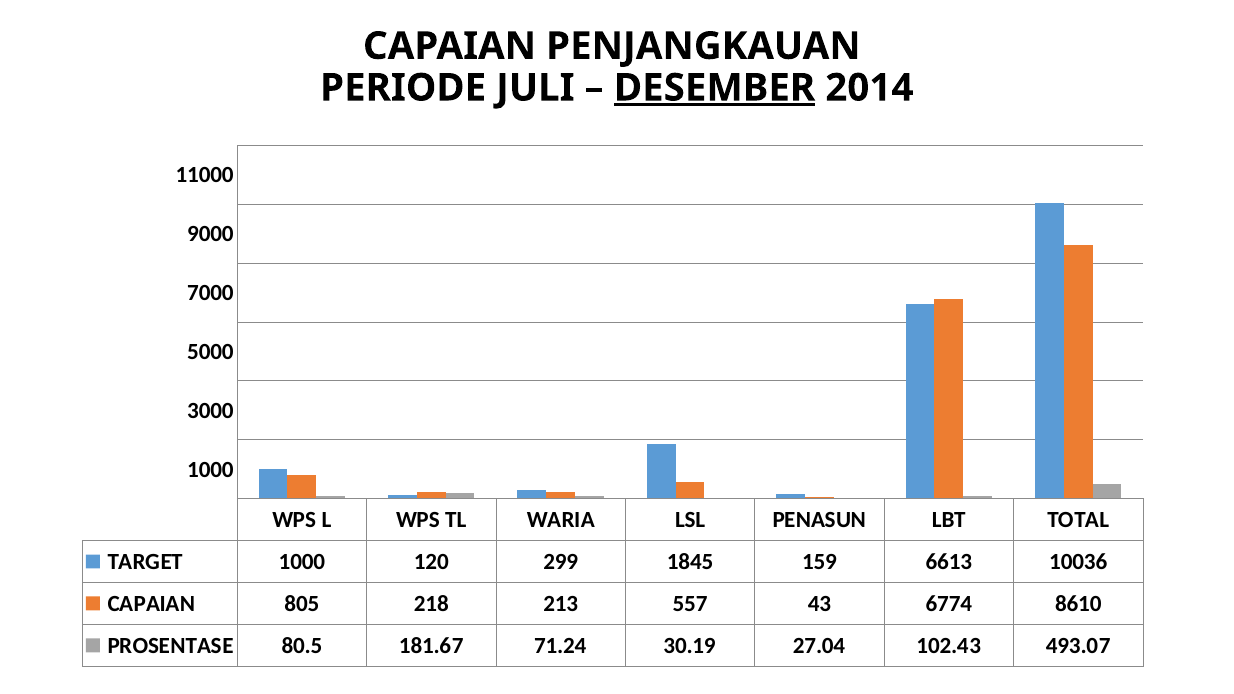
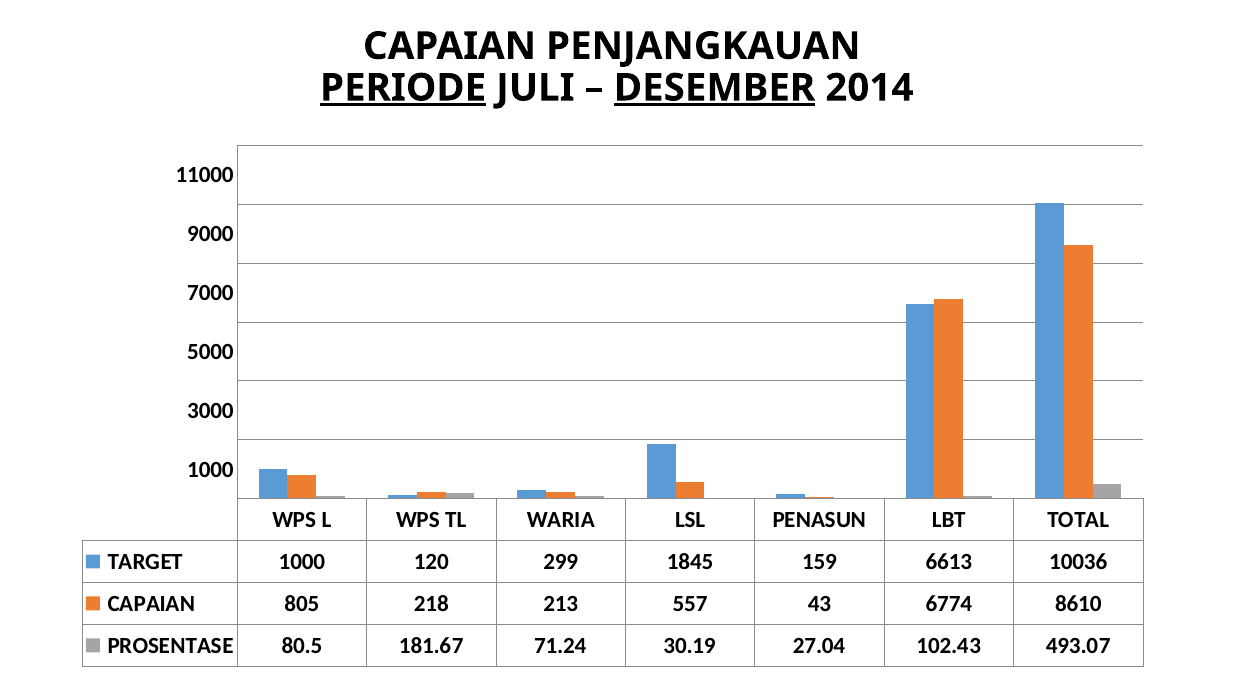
PERIODE underline: none -> present
